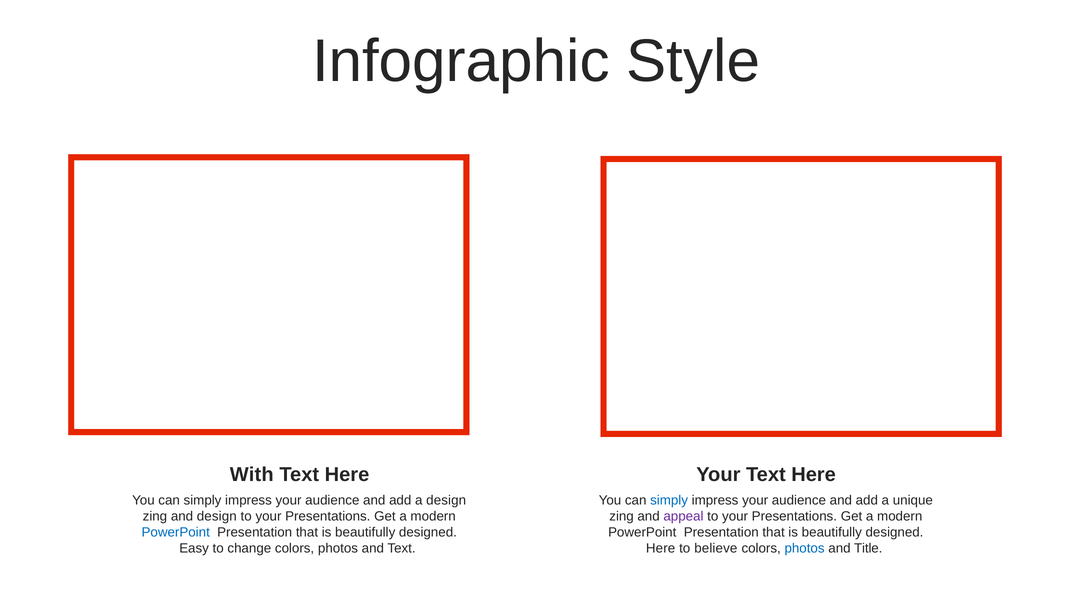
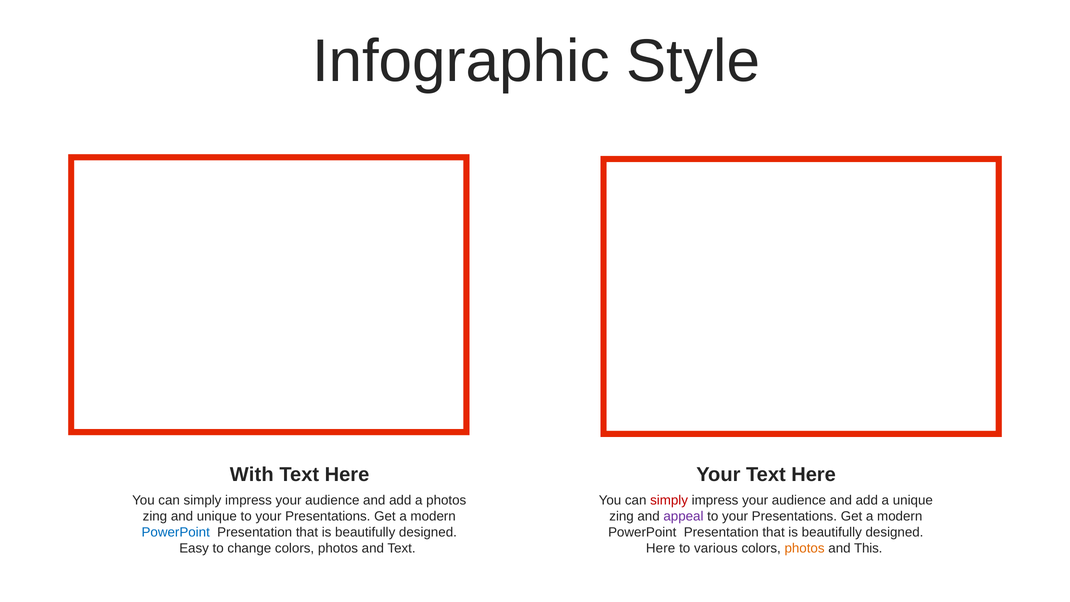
a design: design -> photos
simply at (669, 500) colour: blue -> red
and design: design -> unique
believe: believe -> various
photos at (805, 548) colour: blue -> orange
Title: Title -> This
